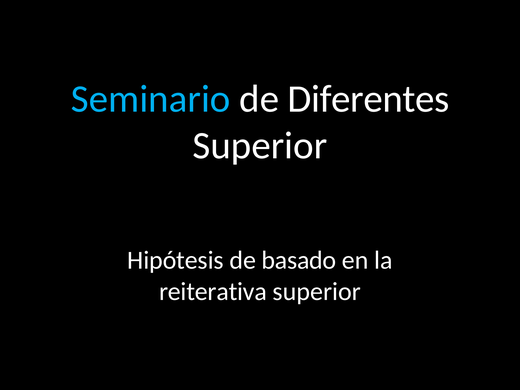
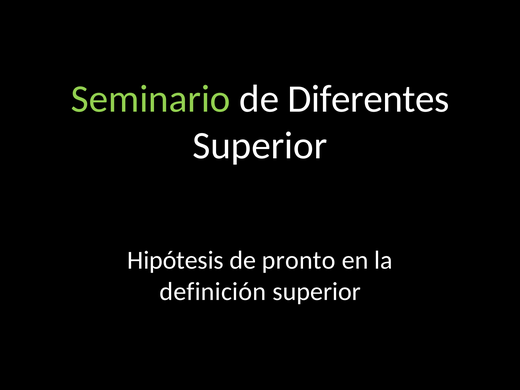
Seminario colour: light blue -> light green
basado: basado -> pronto
reiterativa: reiterativa -> definición
